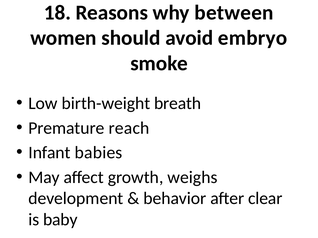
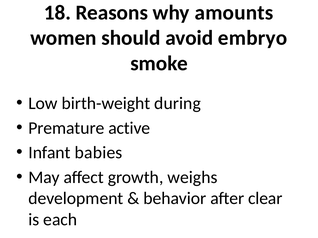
between: between -> amounts
breath: breath -> during
reach: reach -> active
baby: baby -> each
